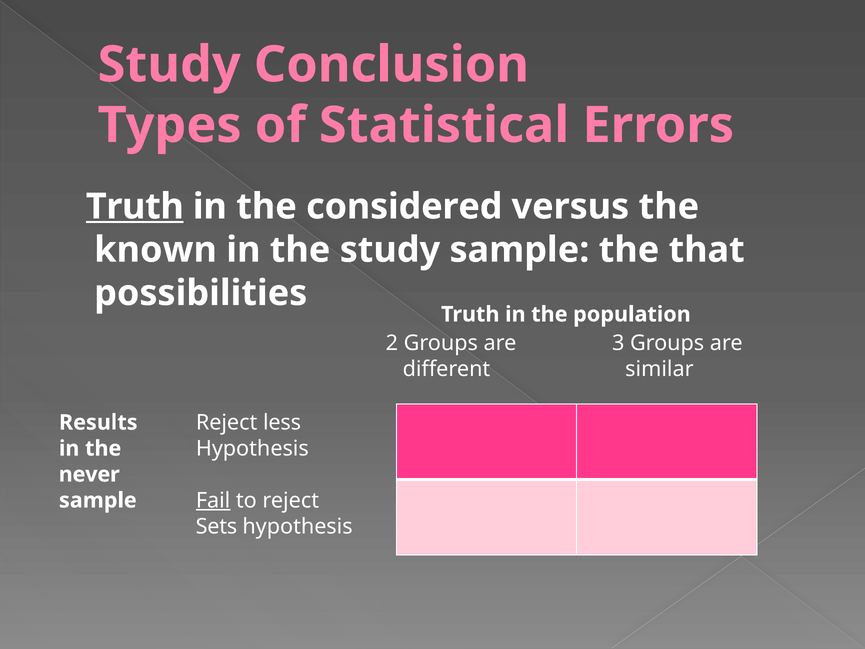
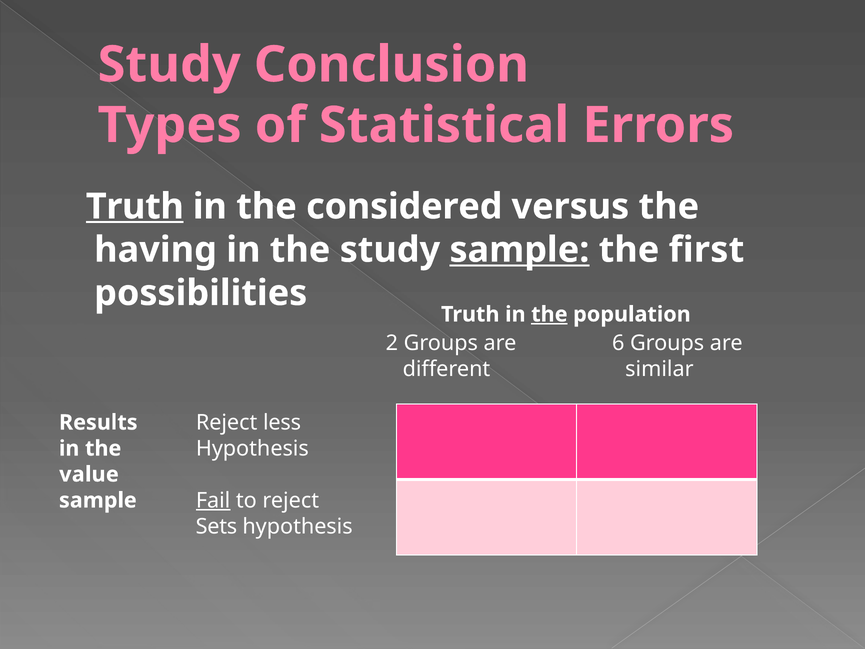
known: known -> having
sample at (519, 250) underline: none -> present
that: that -> first
the at (549, 314) underline: none -> present
3: 3 -> 6
never: never -> value
